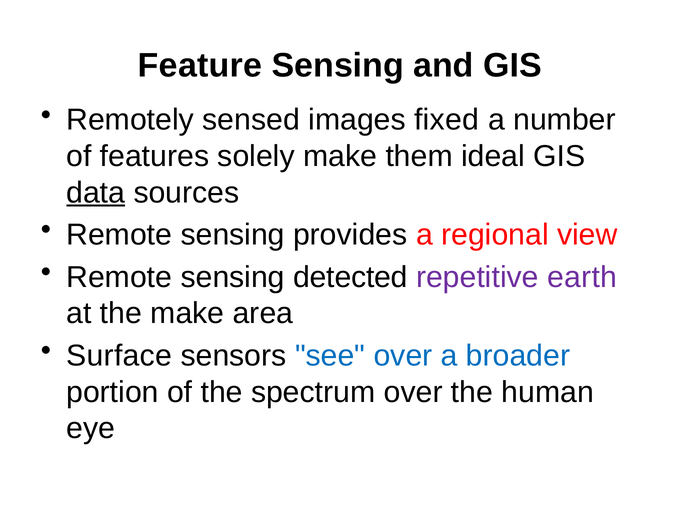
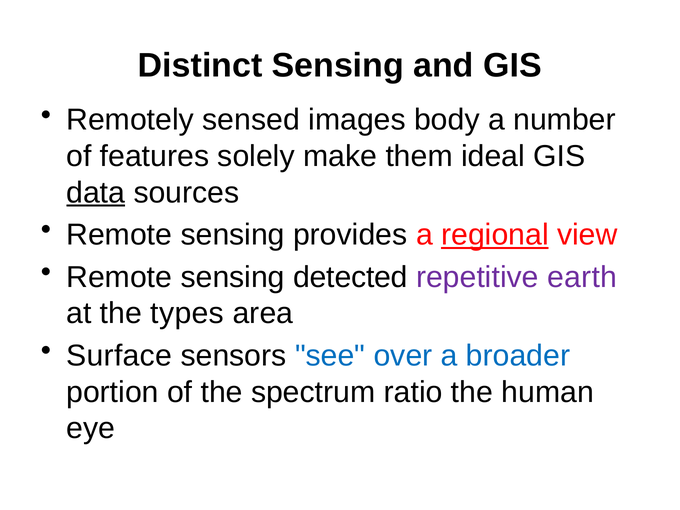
Feature: Feature -> Distinct
fixed: fixed -> body
regional underline: none -> present
the make: make -> types
spectrum over: over -> ratio
